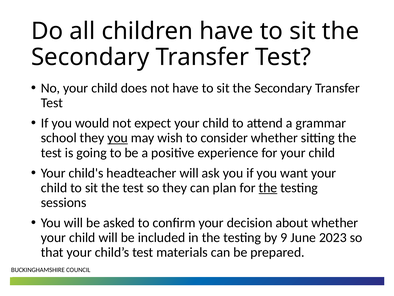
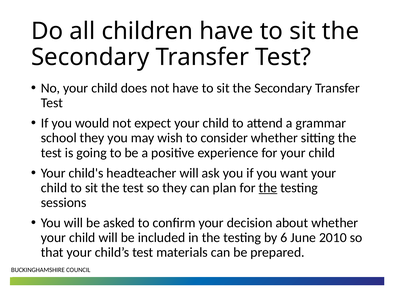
you at (118, 138) underline: present -> none
9: 9 -> 6
2023: 2023 -> 2010
